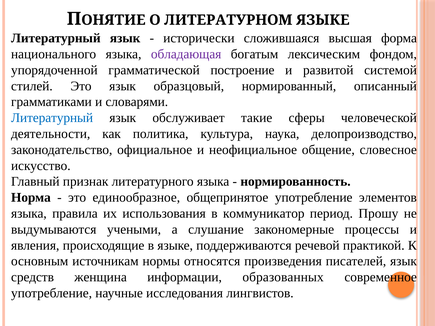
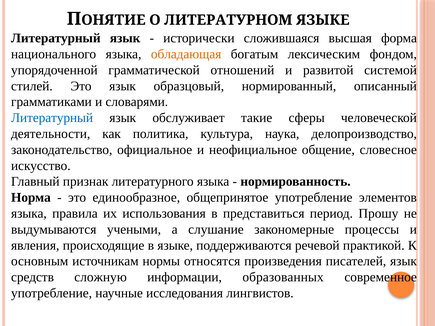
обладающая colour: purple -> orange
построение: построение -> отношений
коммуникатор: коммуникатор -> представиться
женщина: женщина -> сложную
